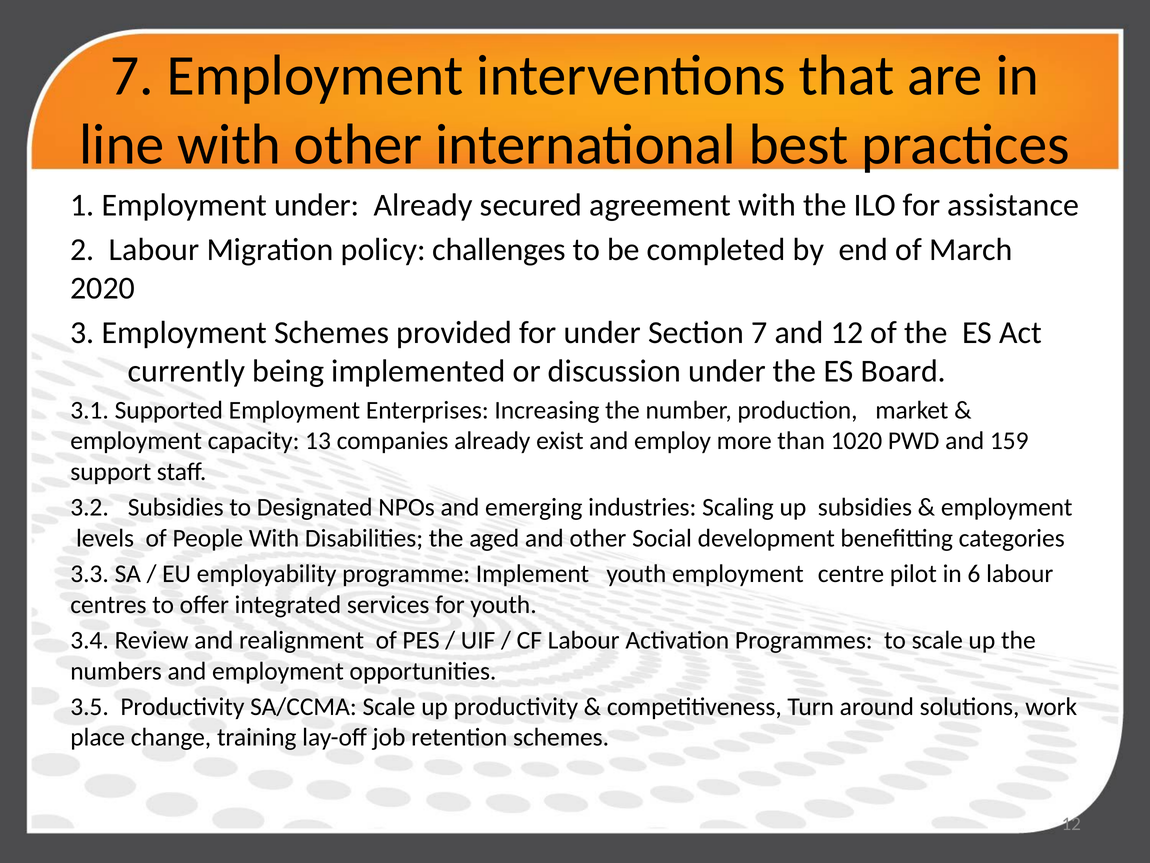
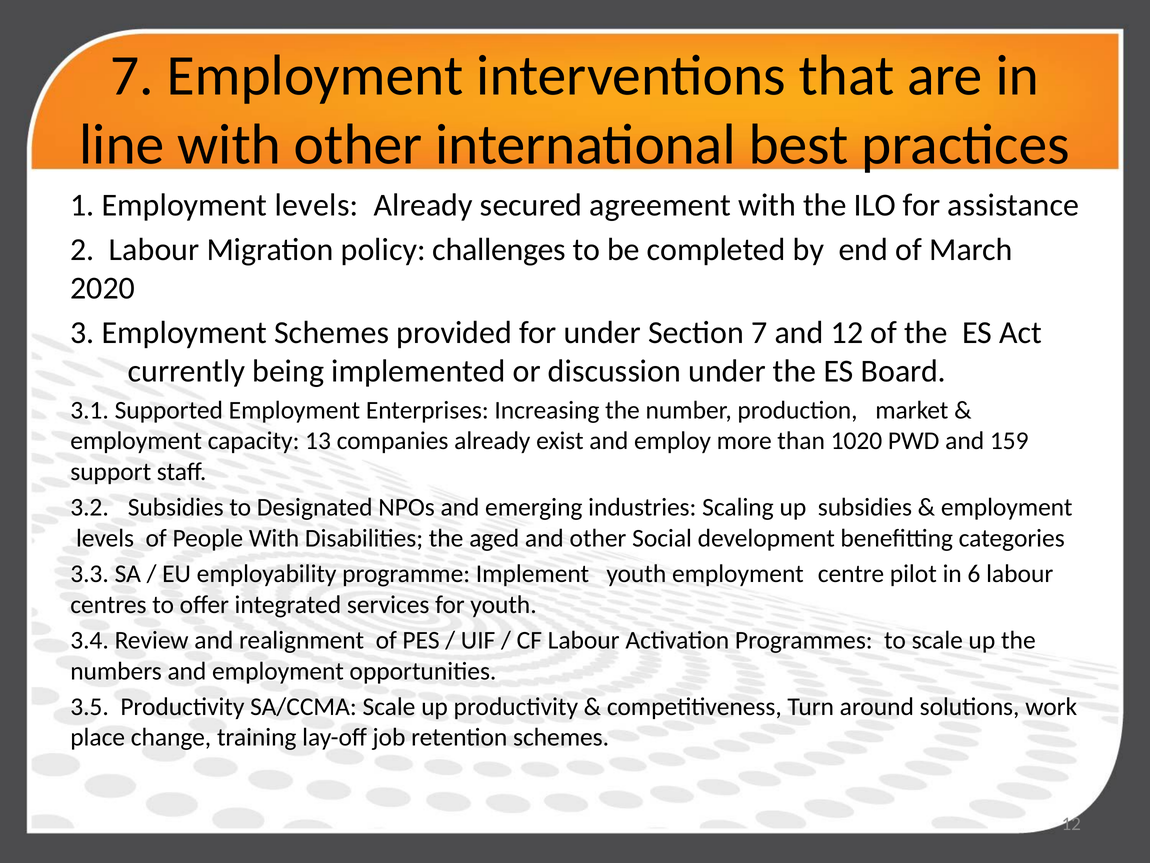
1 Employment under: under -> levels
